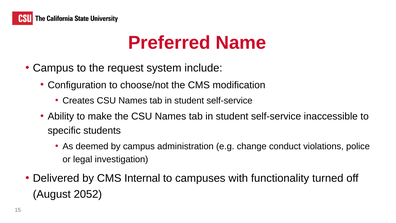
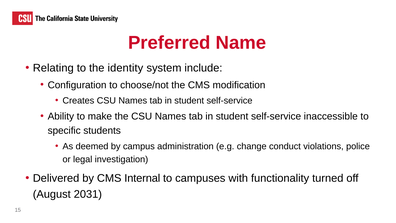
Campus at (53, 68): Campus -> Relating
request: request -> identity
2052: 2052 -> 2031
